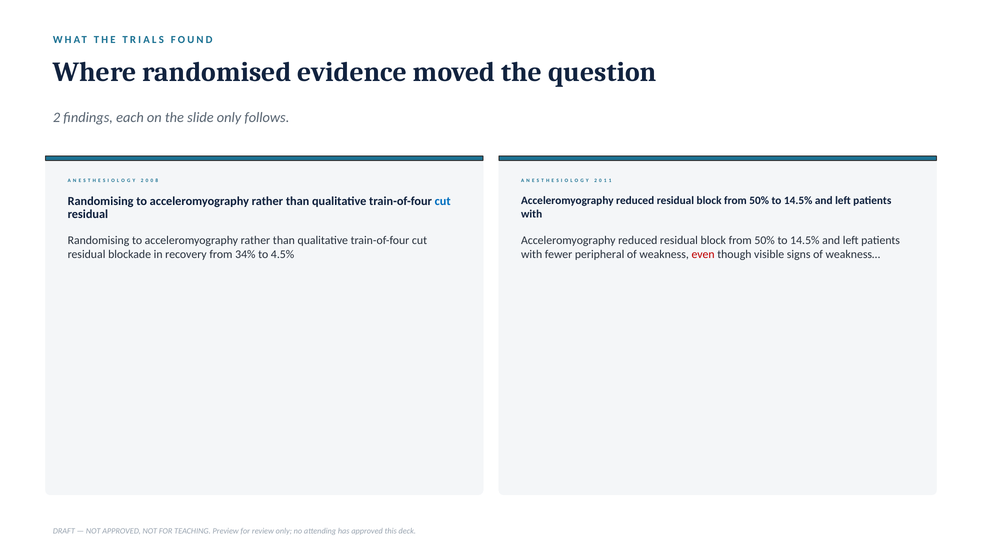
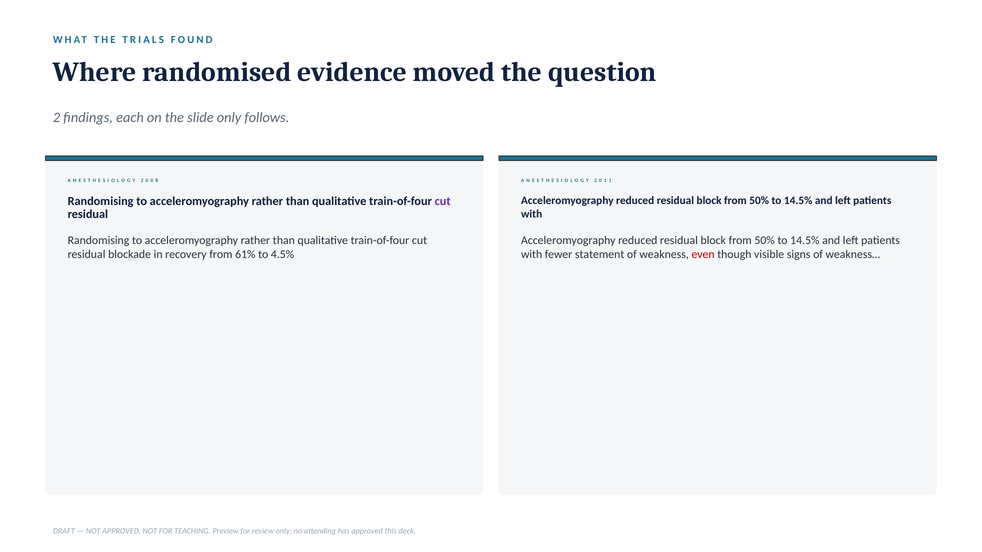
cut at (443, 201) colour: blue -> purple
34%: 34% -> 61%
peripheral: peripheral -> statement
